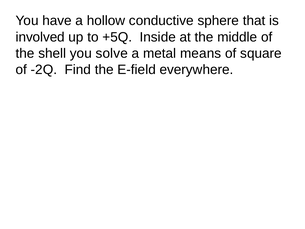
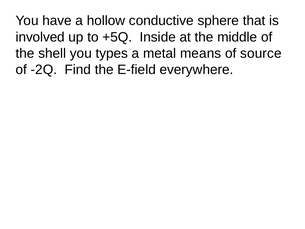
solve: solve -> types
square: square -> source
